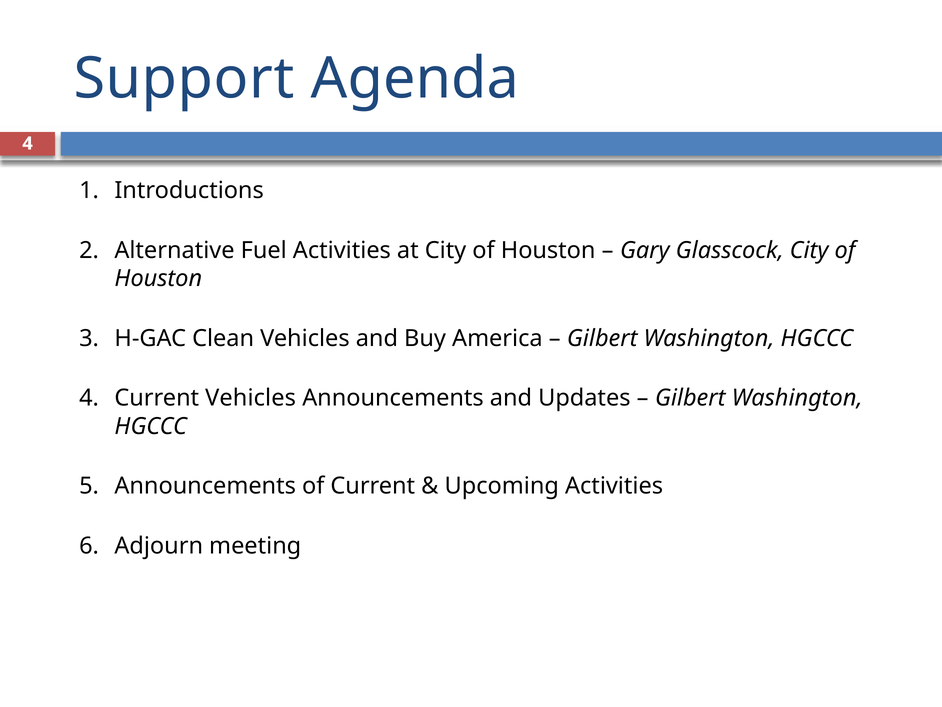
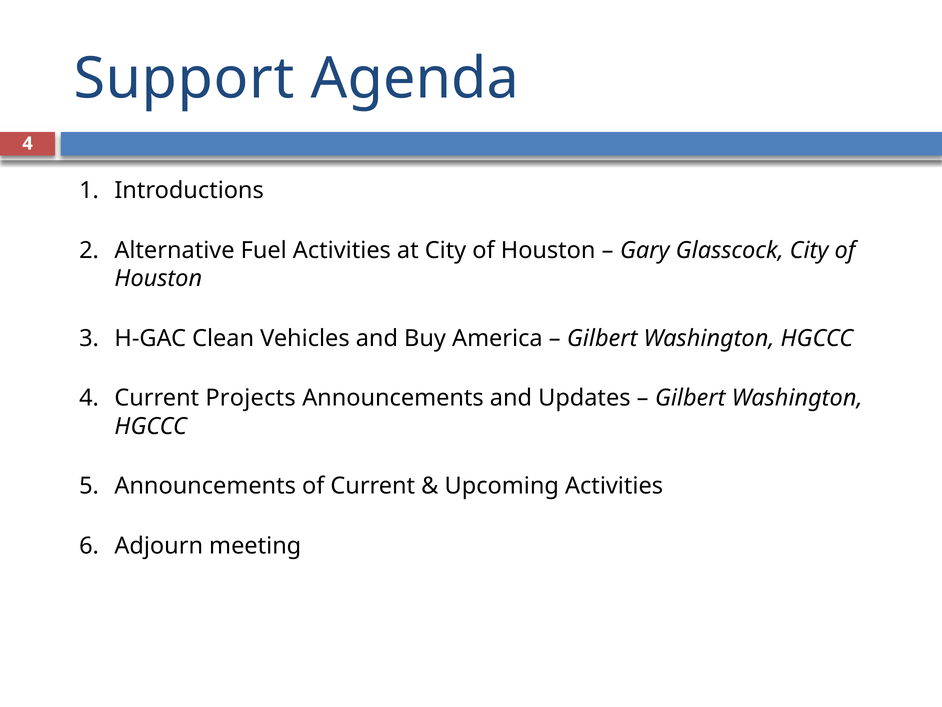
Current Vehicles: Vehicles -> Projects
